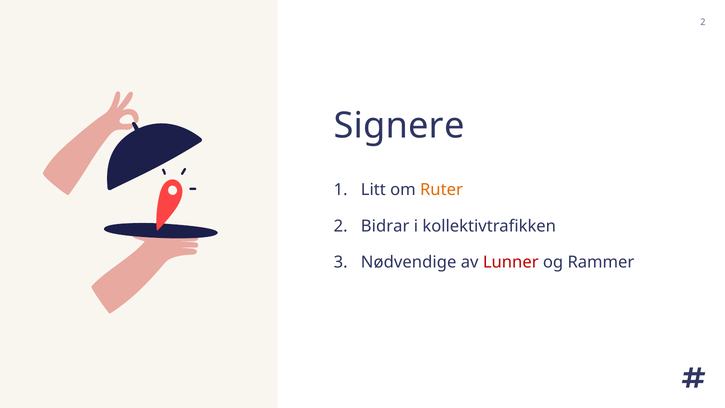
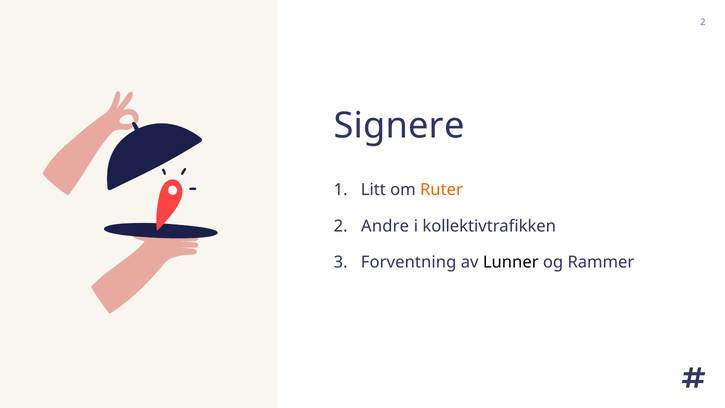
Bidrar: Bidrar -> Andre
Nødvendige: Nødvendige -> Forventning
Lunner colour: red -> black
